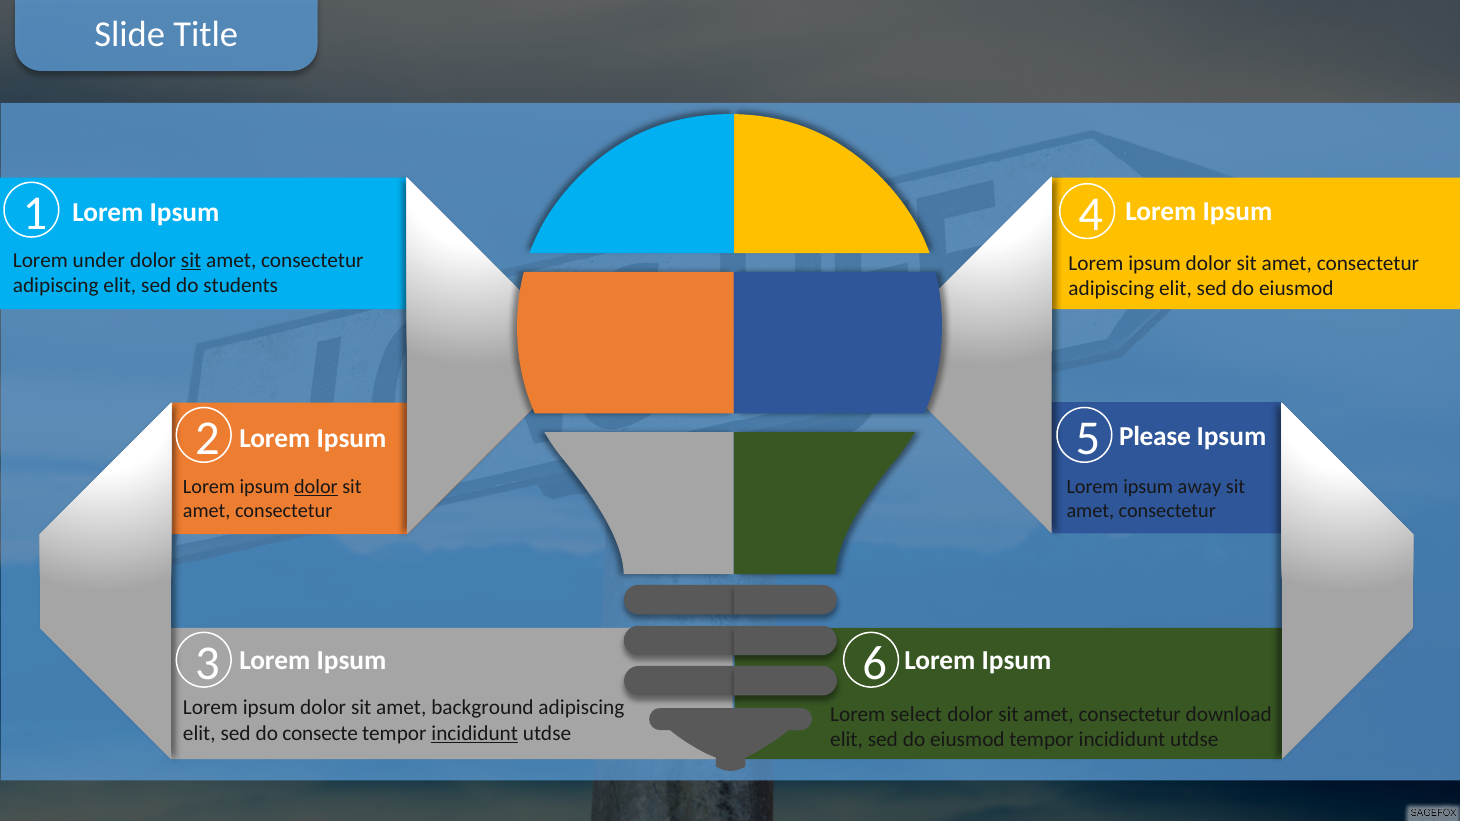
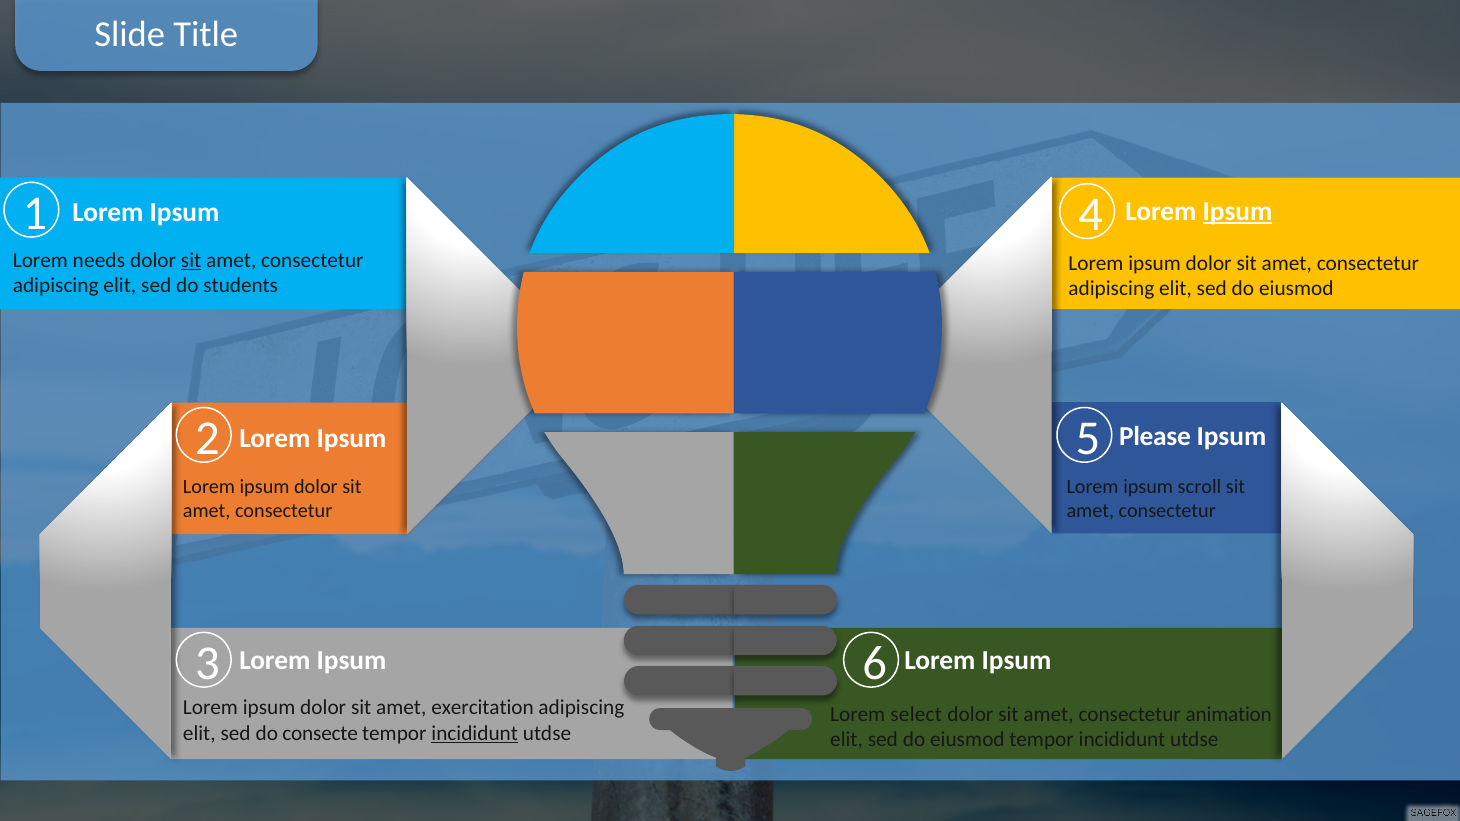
Ipsum at (1238, 211) underline: none -> present
under: under -> needs
dolor at (316, 487) underline: present -> none
away: away -> scroll
background: background -> exercitation
download: download -> animation
